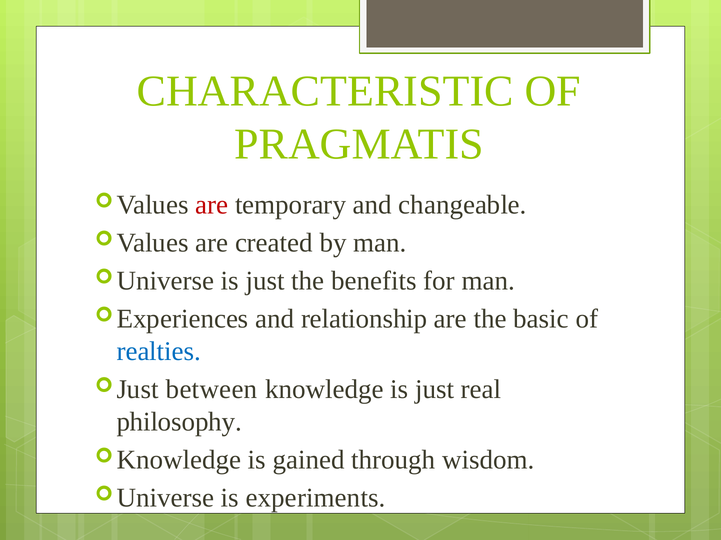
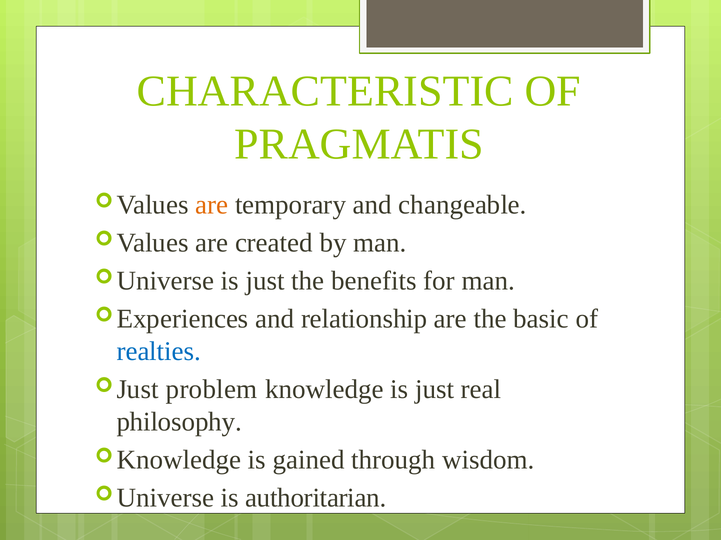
are at (212, 205) colour: red -> orange
between: between -> problem
experiments: experiments -> authoritarian
